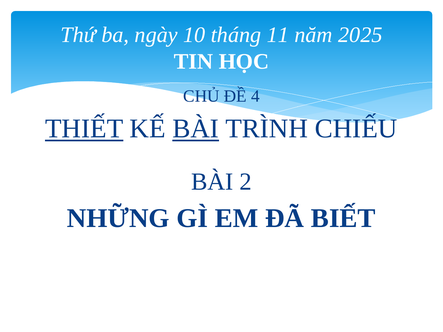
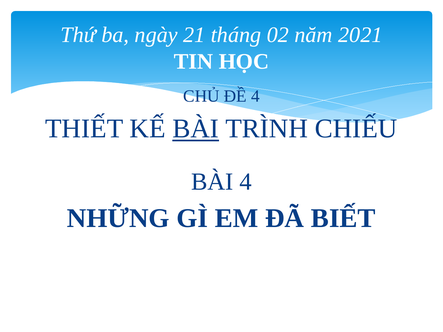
10: 10 -> 21
11: 11 -> 02
2025: 2025 -> 2021
THIẾT underline: present -> none
BÀI 2: 2 -> 4
